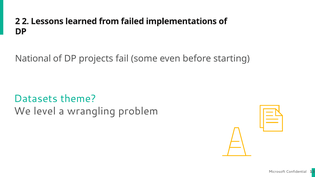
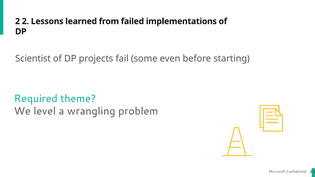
National: National -> Scientist
Datasets: Datasets -> Required
